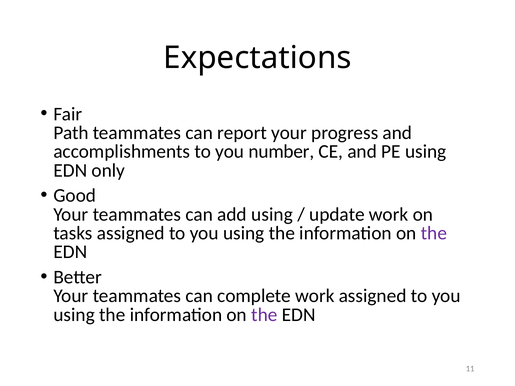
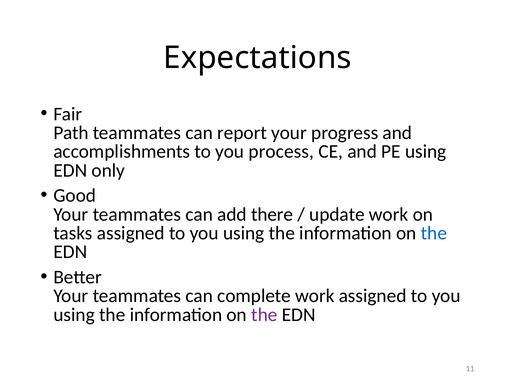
number: number -> process
add using: using -> there
the at (434, 233) colour: purple -> blue
